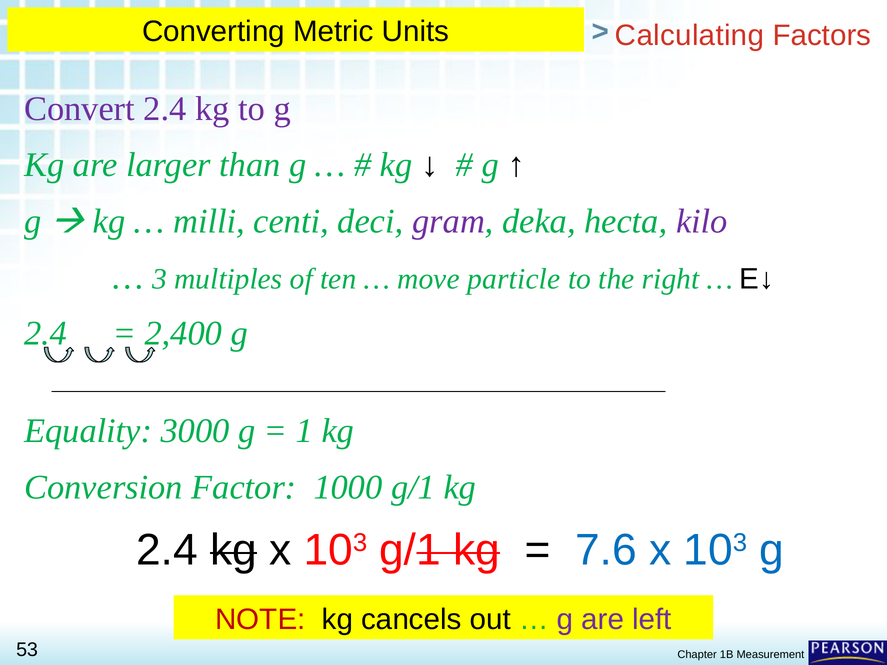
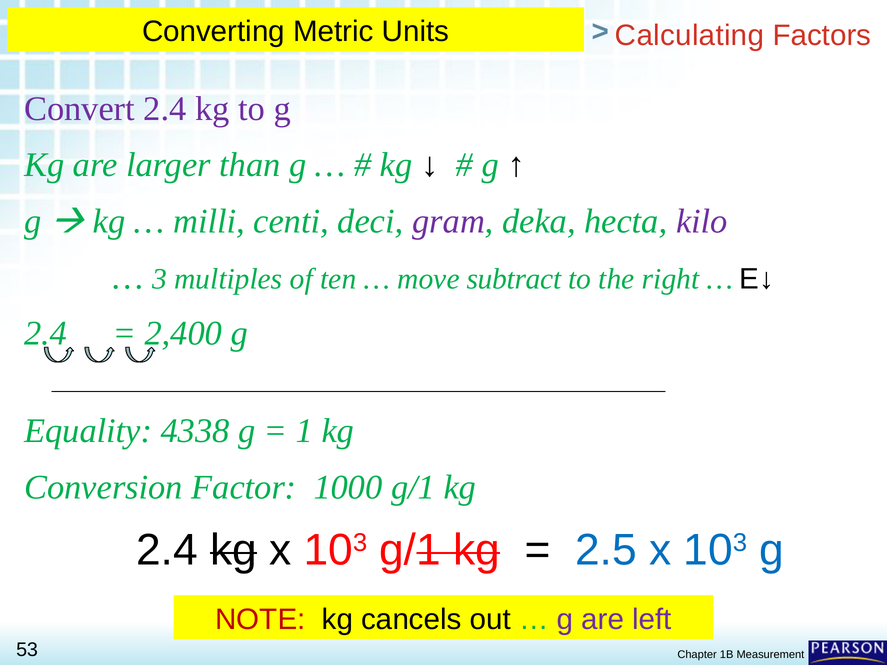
particle: particle -> subtract
3000: 3000 -> 4338
7.6: 7.6 -> 2.5
